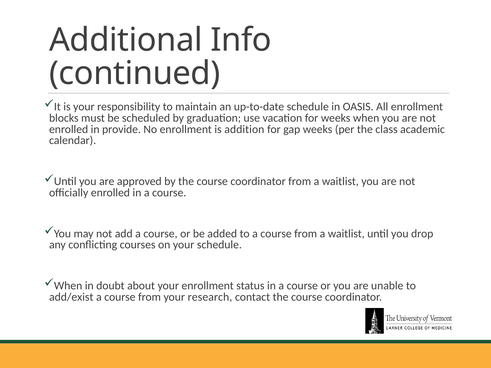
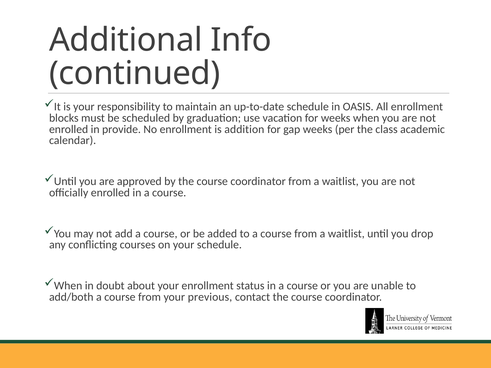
add/exist: add/exist -> add/both
research: research -> previous
